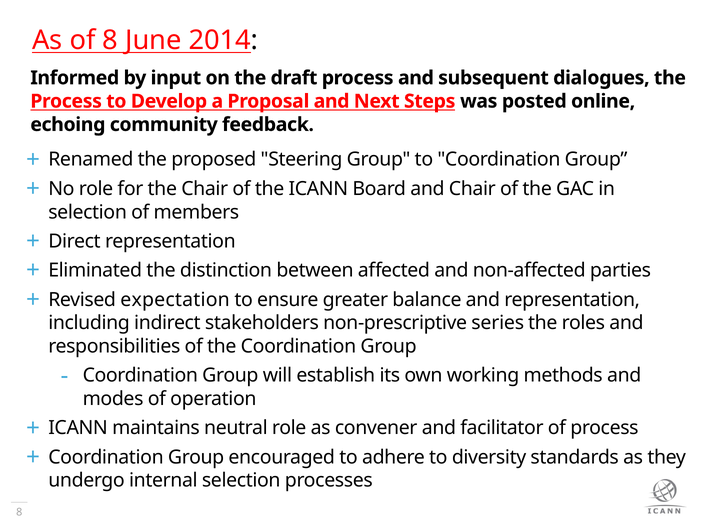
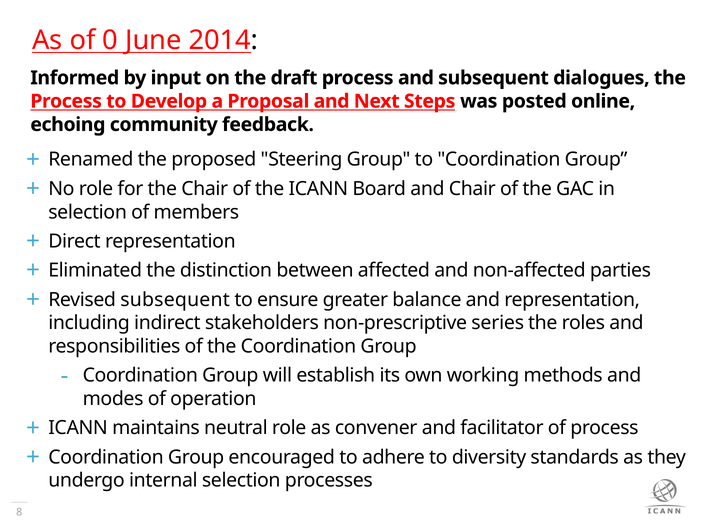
of 8: 8 -> 0
Revised expectation: expectation -> subsequent
